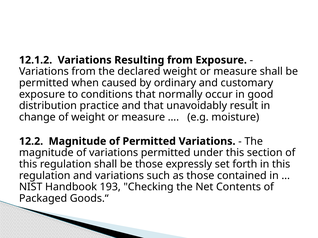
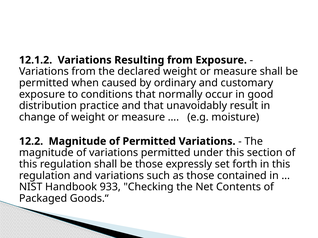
193: 193 -> 933
